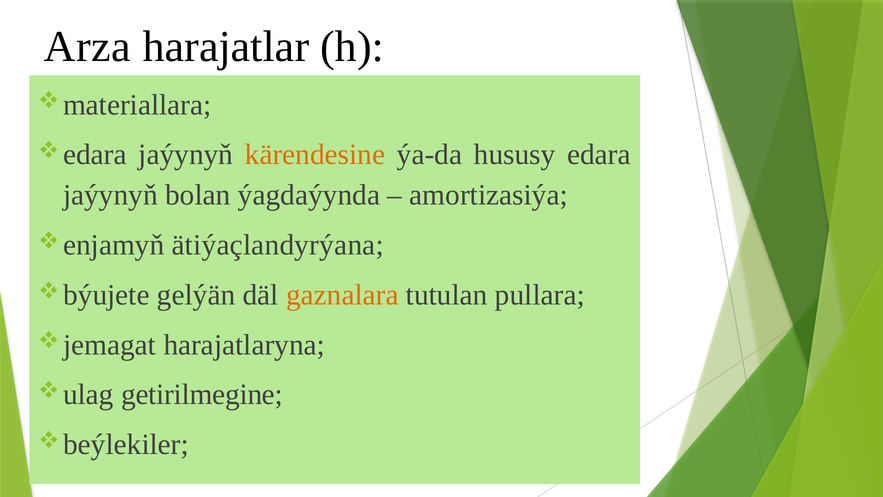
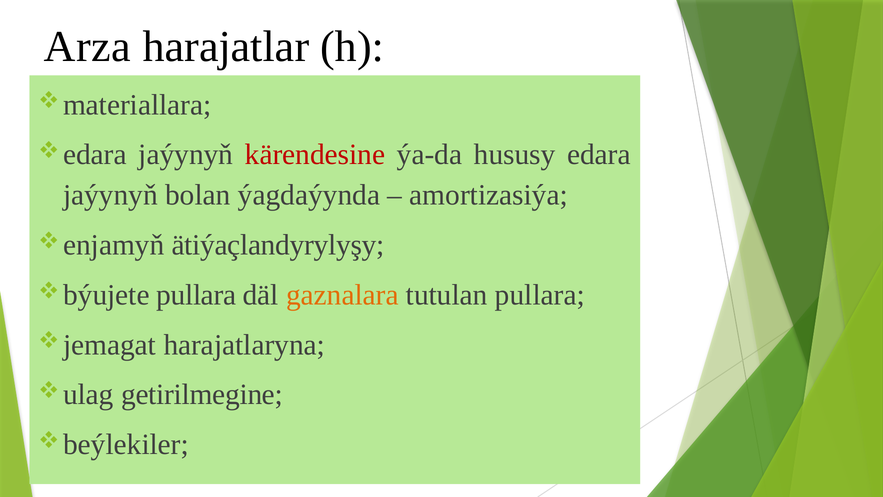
kärendesine colour: orange -> red
ätiýaçlandyrýana: ätiýaçlandyrýana -> ätiýaçlandyrylyşy
gelýän at (196, 295): gelýän -> pullara
